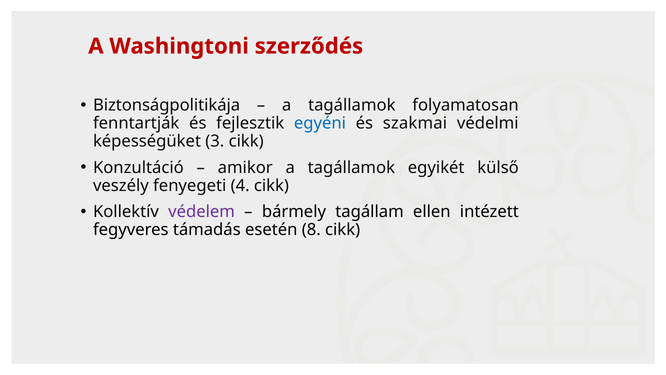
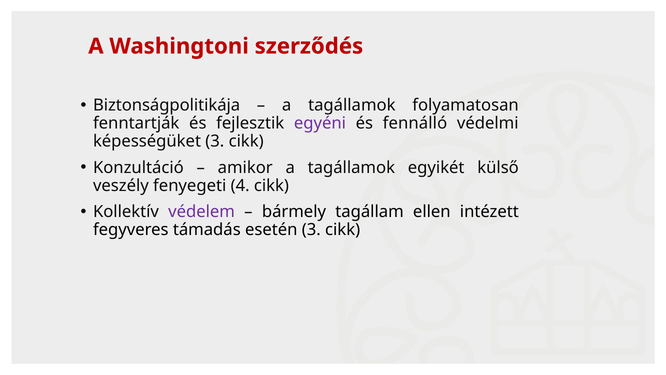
egyéni colour: blue -> purple
szakmai: szakmai -> fennálló
esetén 8: 8 -> 3
